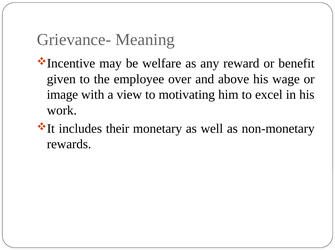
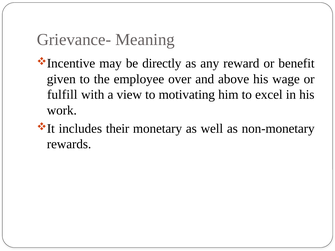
welfare: welfare -> directly
image: image -> fulfill
